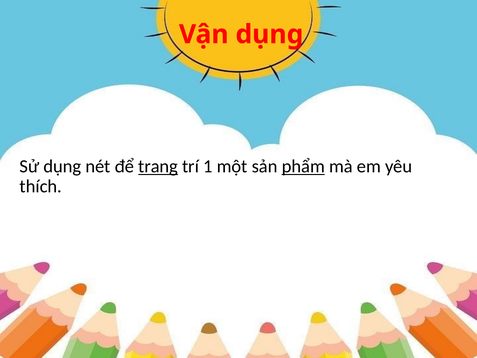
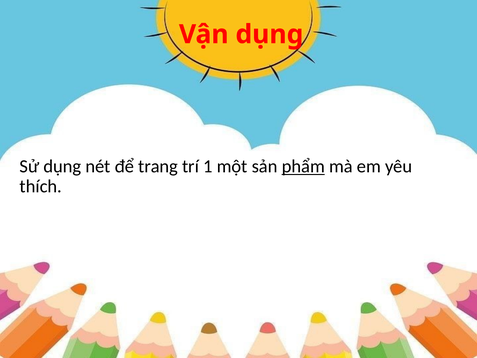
trang underline: present -> none
